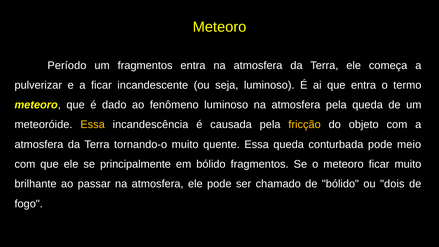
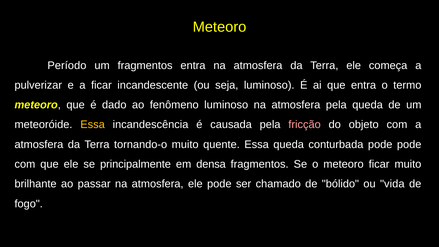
fricção colour: yellow -> pink
pode meio: meio -> pode
em bólido: bólido -> densa
dois: dois -> vida
